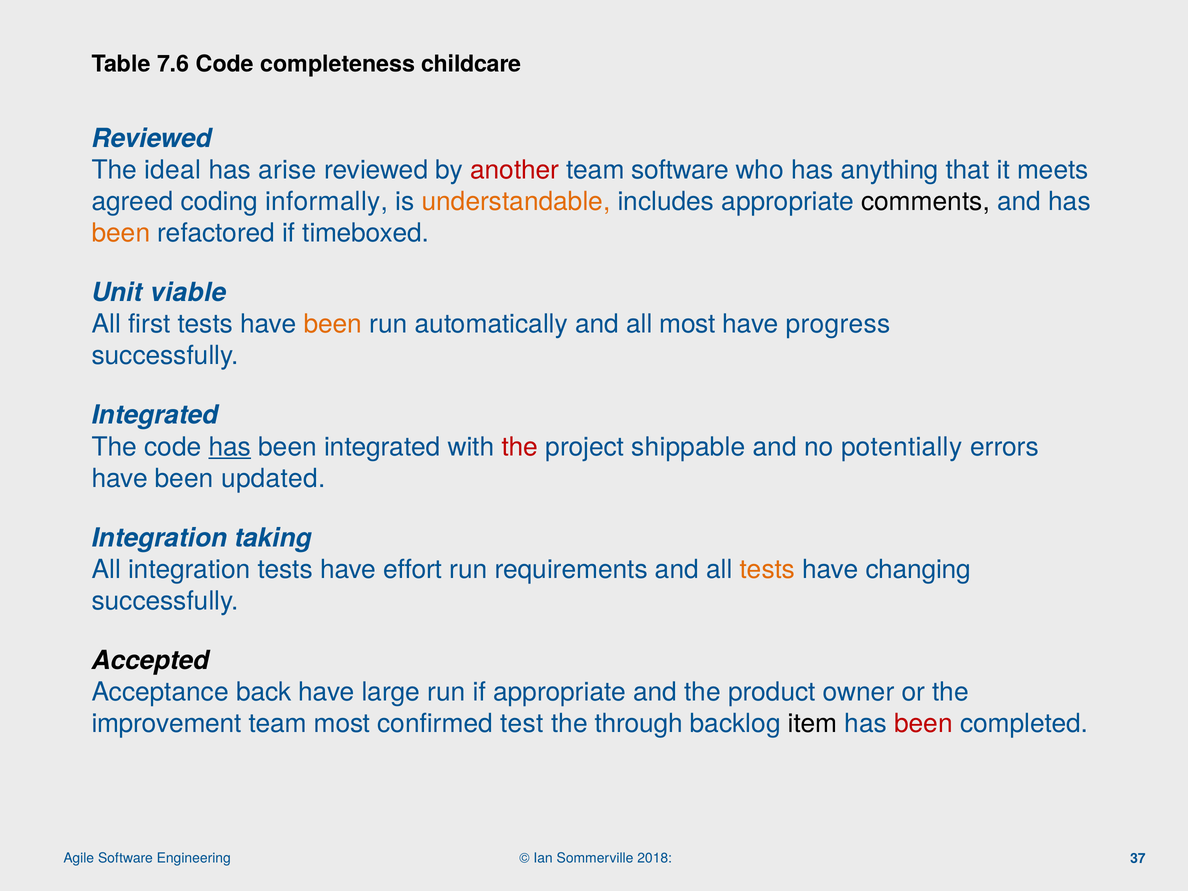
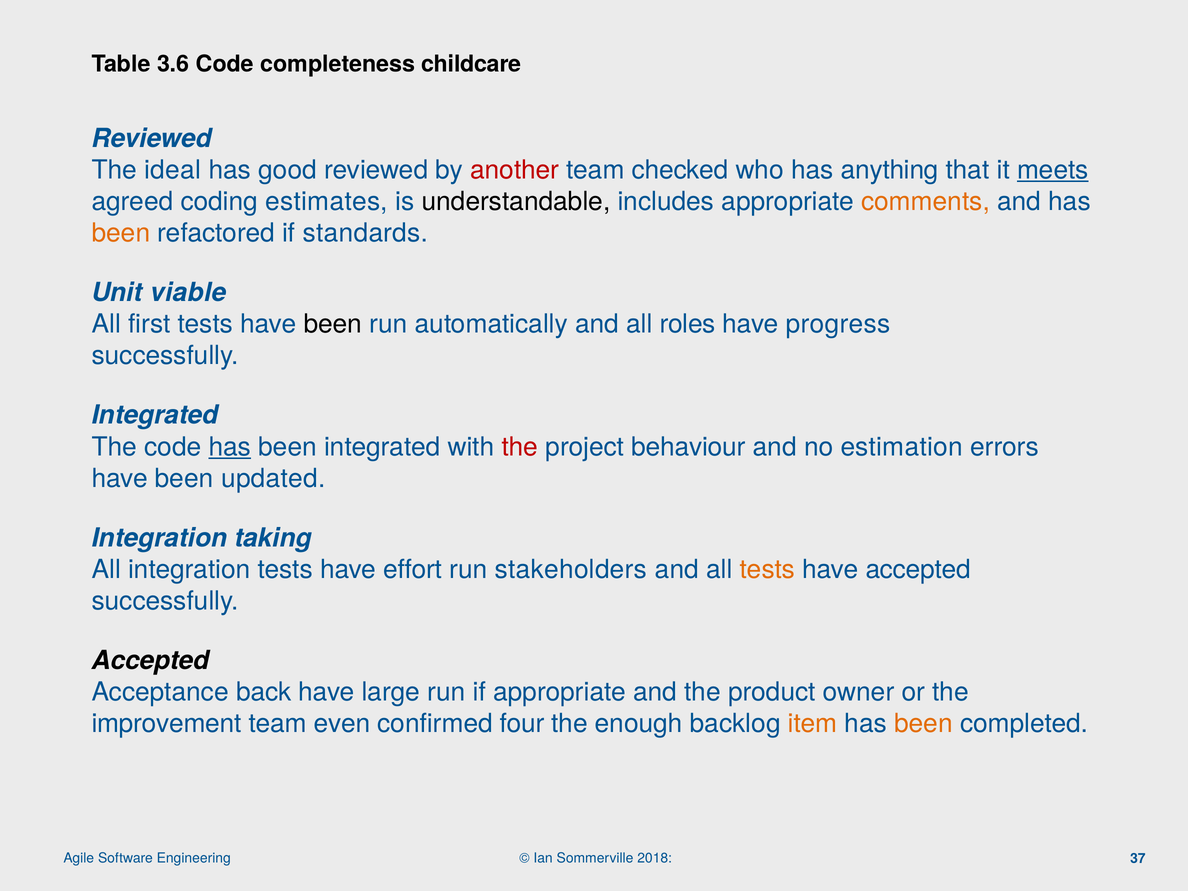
7.6: 7.6 -> 3.6
arise: arise -> good
team software: software -> checked
meets underline: none -> present
informally: informally -> estimates
understandable colour: orange -> black
comments colour: black -> orange
timeboxed: timeboxed -> standards
been at (333, 324) colour: orange -> black
all most: most -> roles
shippable: shippable -> behaviour
potentially: potentially -> estimation
requirements: requirements -> stakeholders
have changing: changing -> accepted
team most: most -> even
test: test -> four
through: through -> enough
item colour: black -> orange
been at (923, 724) colour: red -> orange
